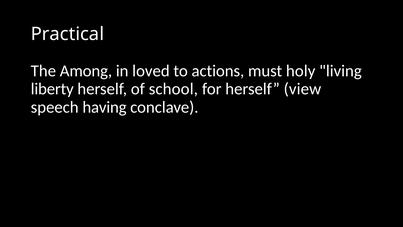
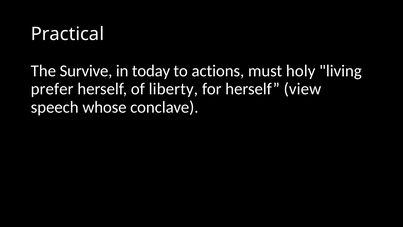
Among: Among -> Survive
loved: loved -> today
liberty: liberty -> prefer
school: school -> liberty
having: having -> whose
